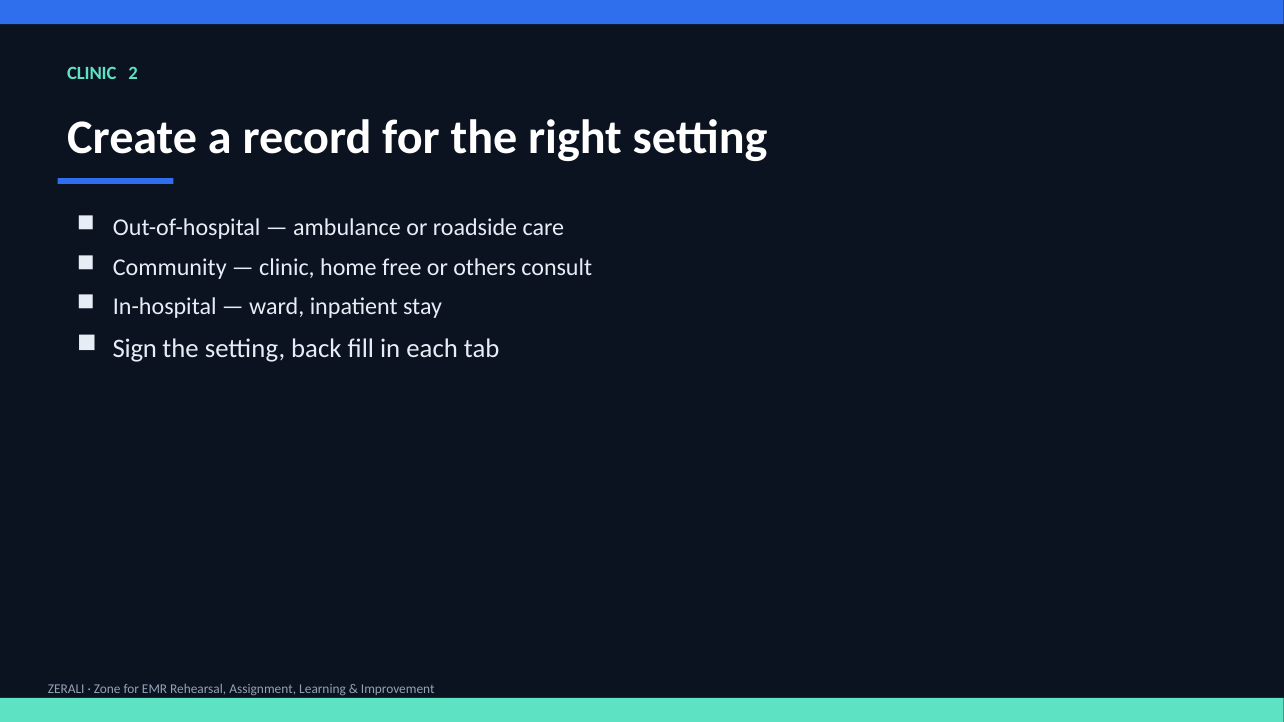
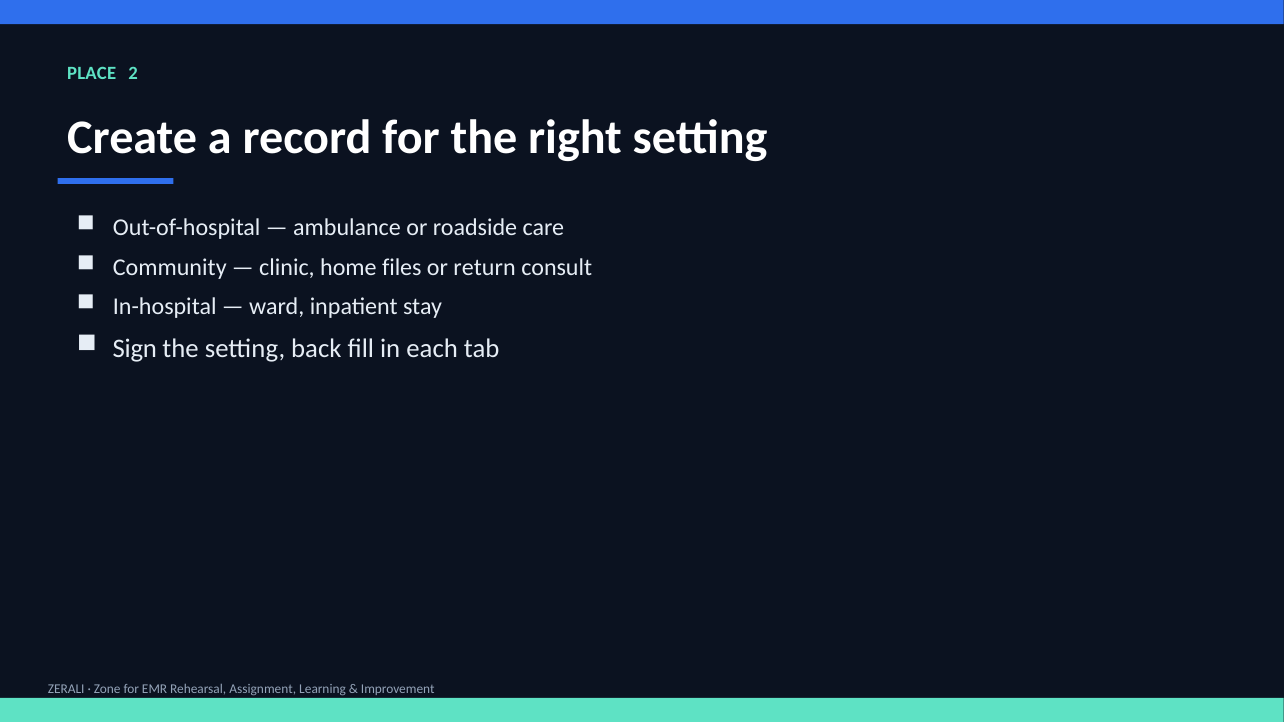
CLINIC at (92, 73): CLINIC -> PLACE
free: free -> files
others: others -> return
